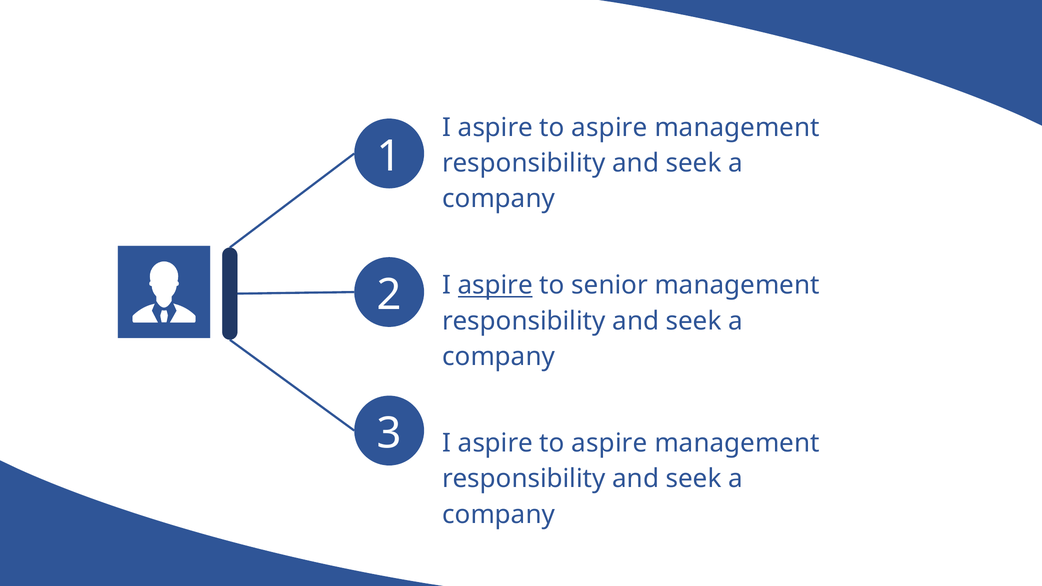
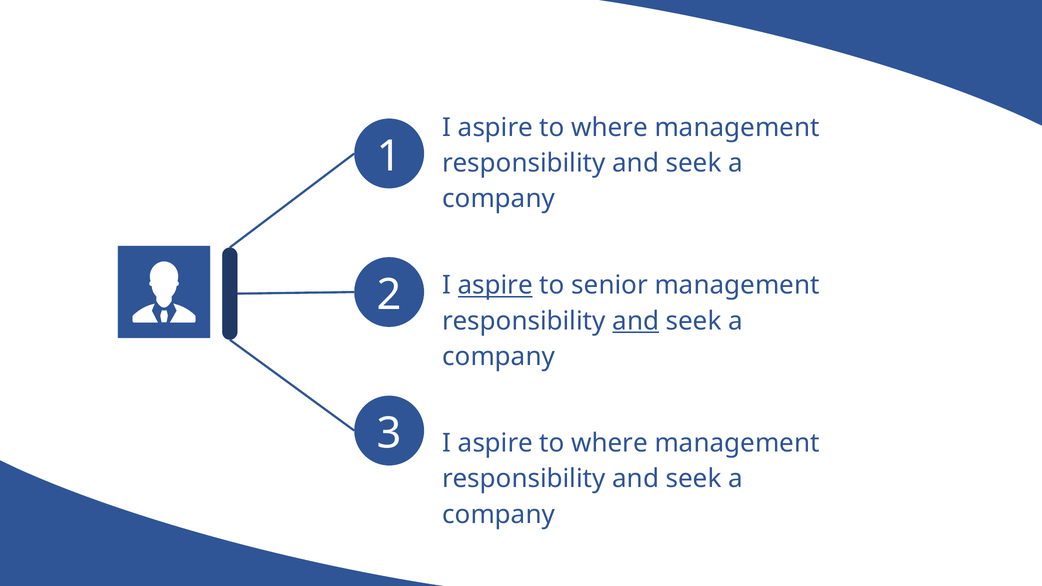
aspire at (610, 127): aspire -> where
and at (636, 321) underline: none -> present
aspire at (610, 443): aspire -> where
